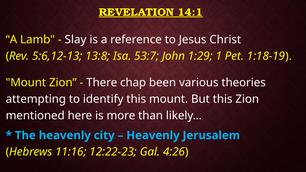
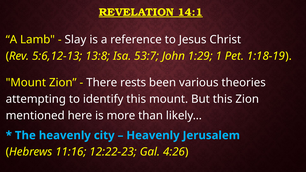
chap: chap -> rests
